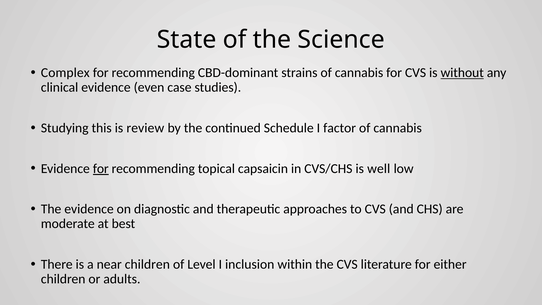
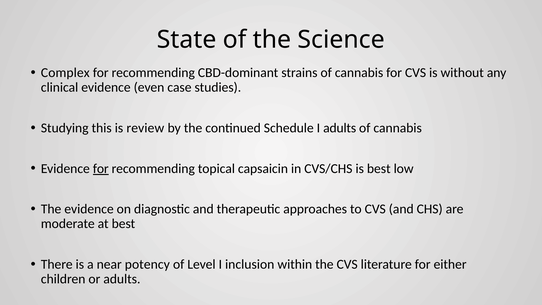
without underline: present -> none
I factor: factor -> adults
is well: well -> best
near children: children -> potency
